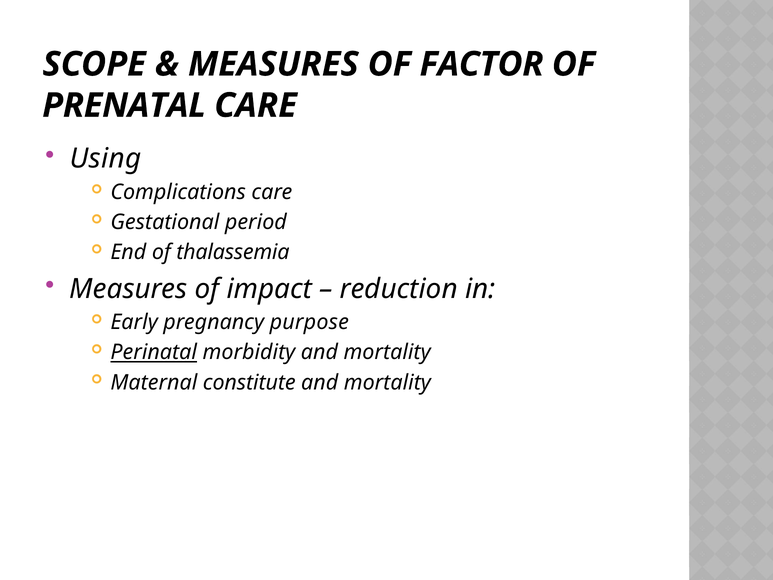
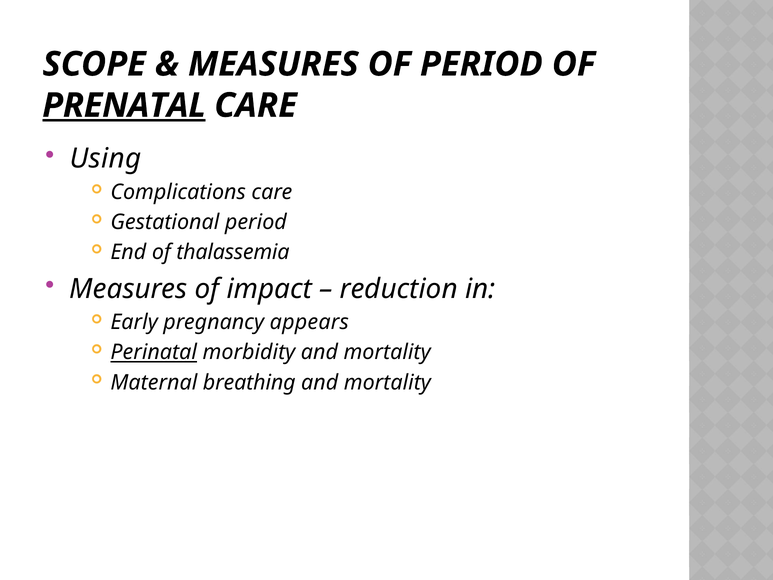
OF FACTOR: FACTOR -> PERIOD
PRENATAL underline: none -> present
purpose: purpose -> appears
constitute: constitute -> breathing
